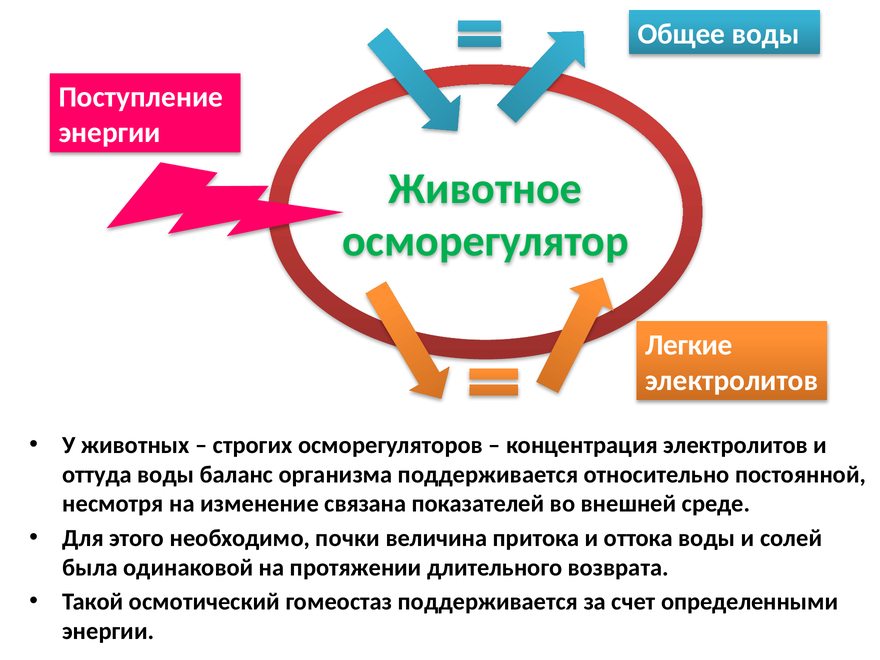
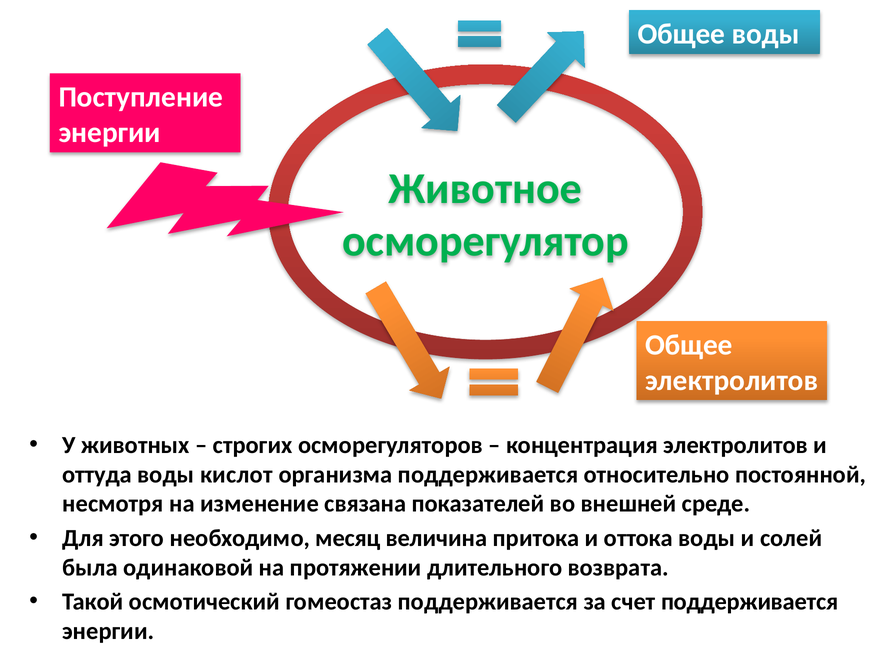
Легкие at (689, 345): Легкие -> Общее
баланс: баланс -> кислот
почки: почки -> месяц
счет определенными: определенными -> поддерживается
